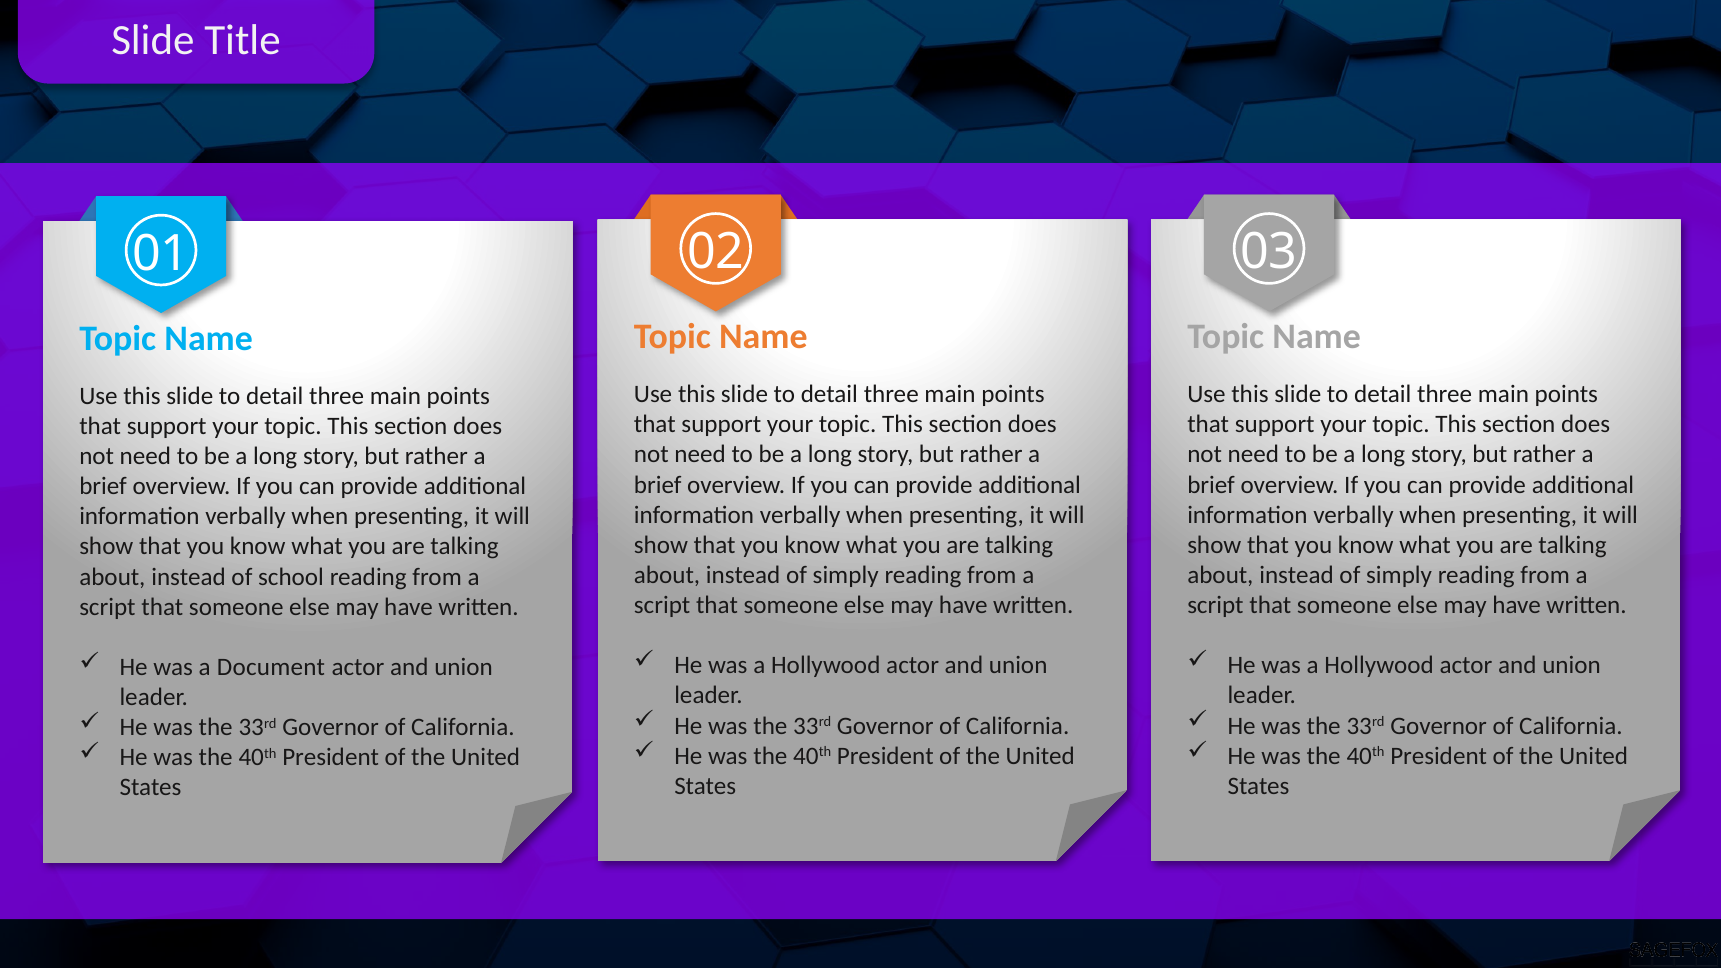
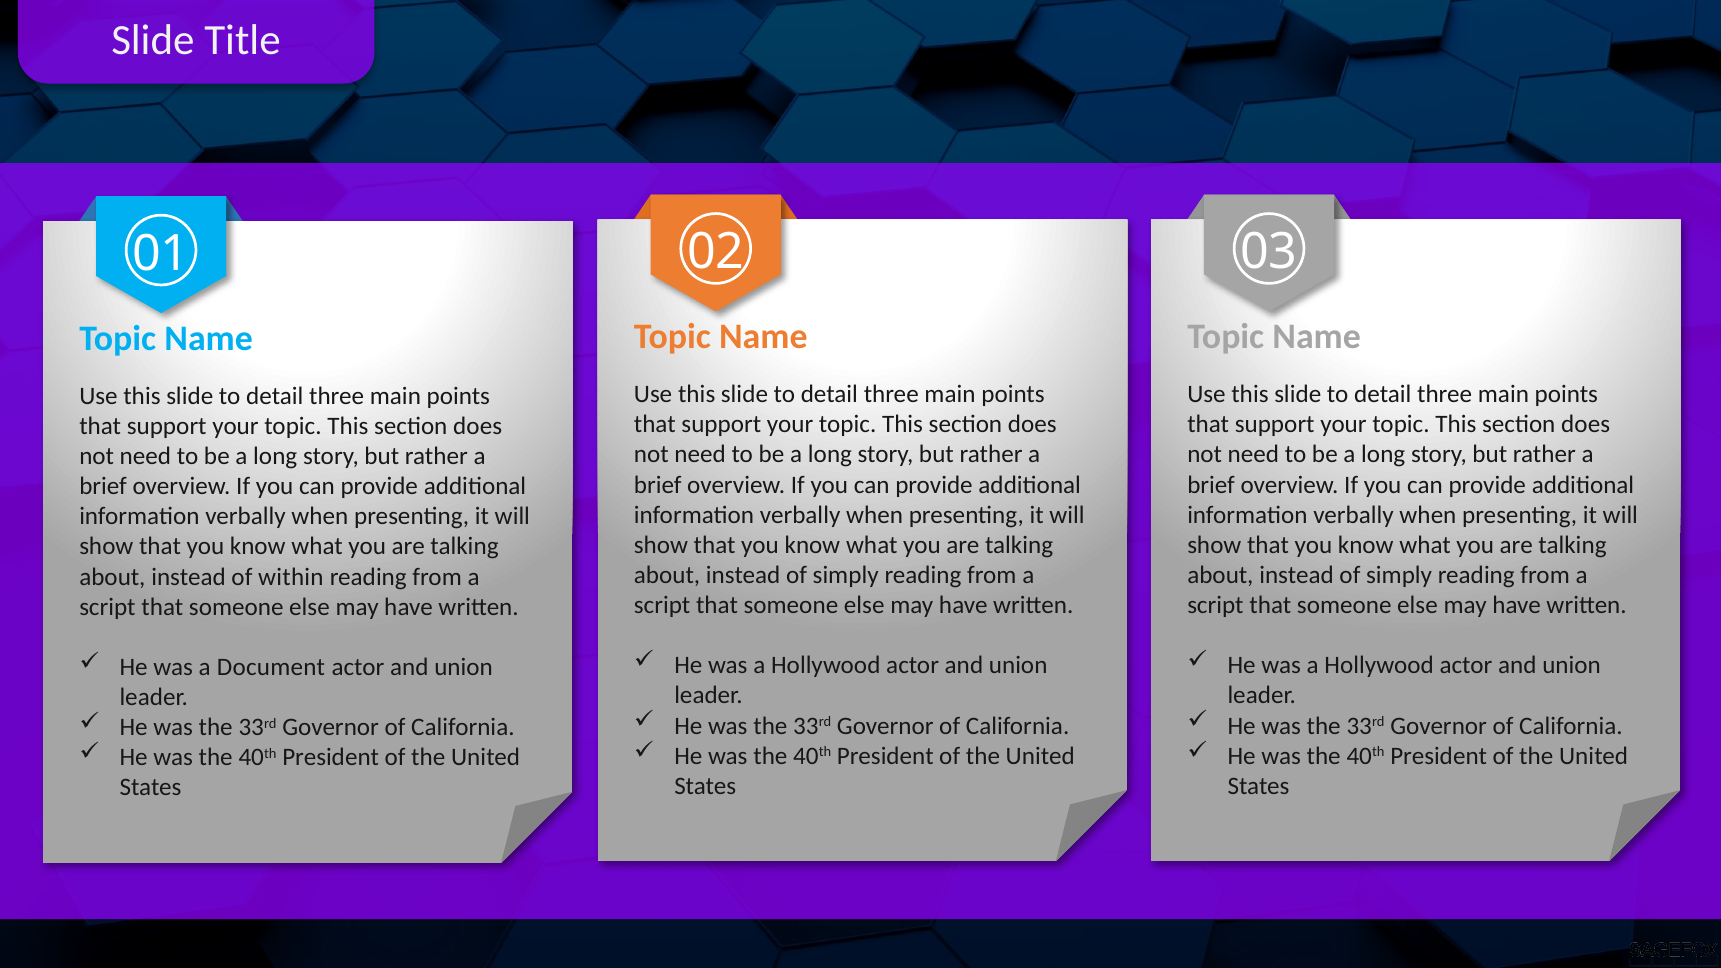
school: school -> within
